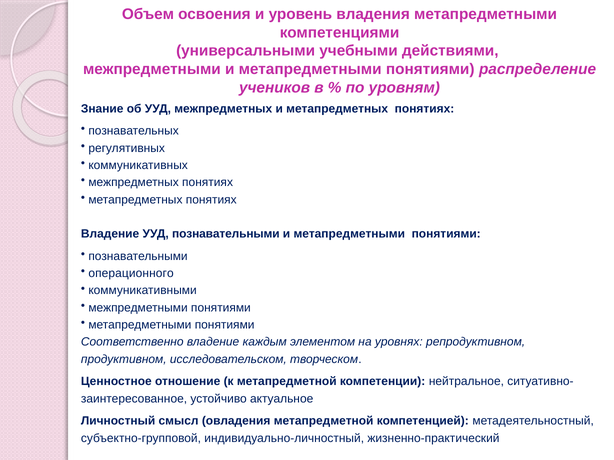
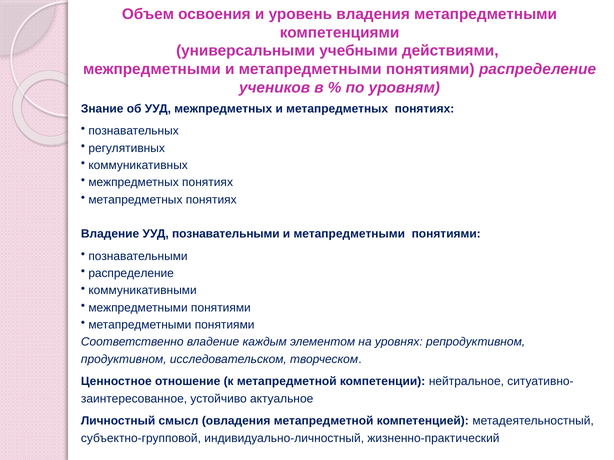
операционного at (131, 274): операционного -> распределение
